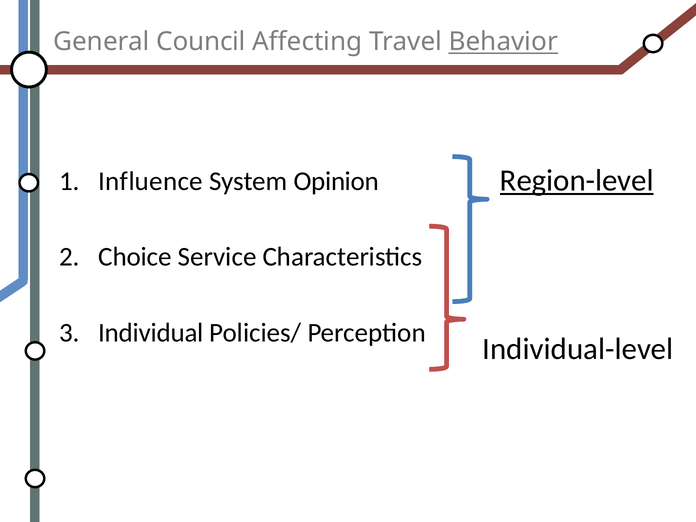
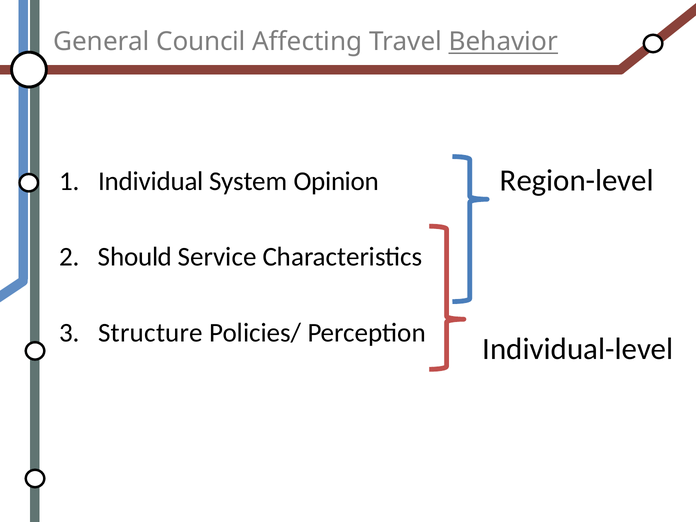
Region-level underline: present -> none
Influence: Influence -> Individual
Choice: Choice -> Should
Individual: Individual -> Structure
